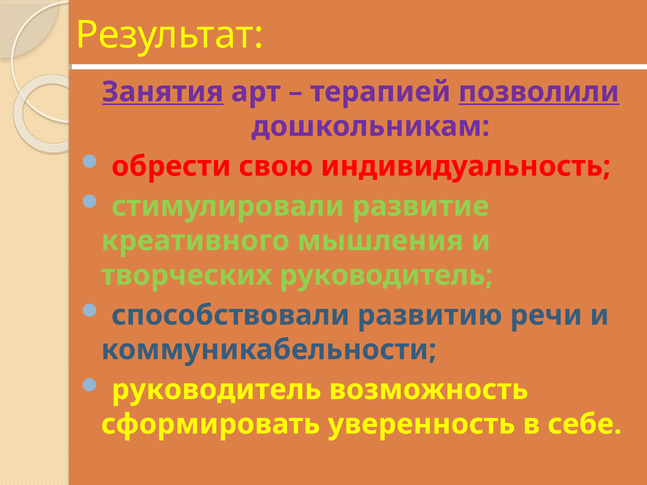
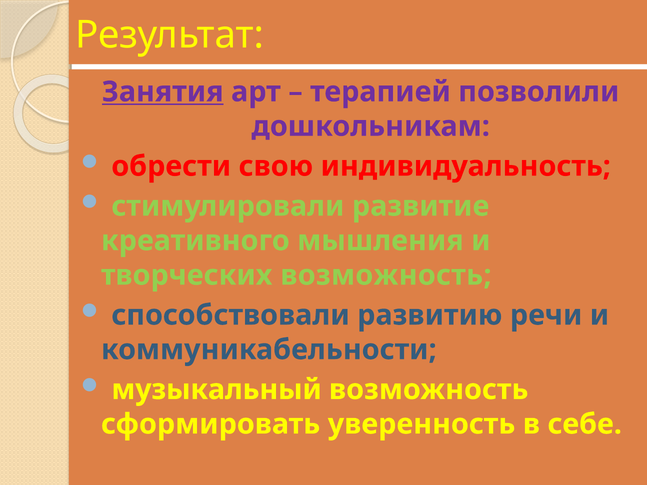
позволили underline: present -> none
творческих руководитель: руководитель -> возможность
руководитель at (216, 390): руководитель -> музыкальный
